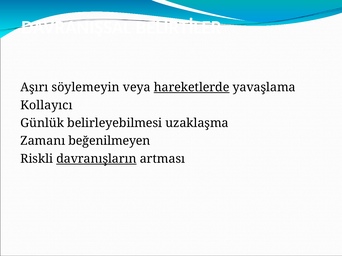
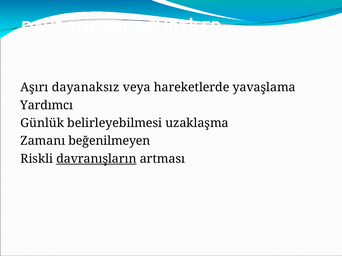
söylemeyin: söylemeyin -> dayanaksız
hareketlerde underline: present -> none
Kollayıcı: Kollayıcı -> Yardımcı
